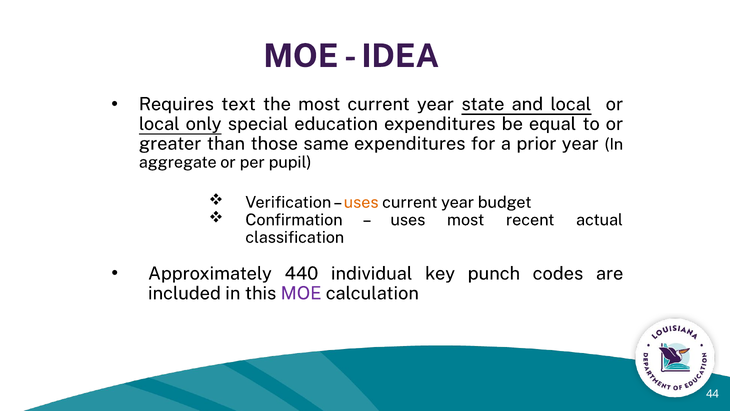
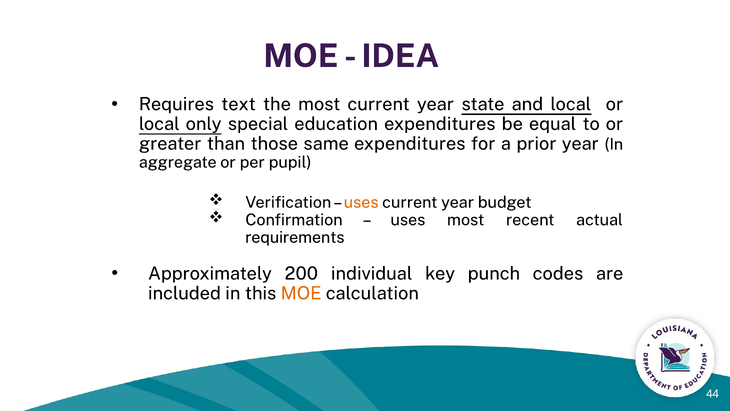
classification: classification -> requirements
440: 440 -> 200
MOE at (301, 293) colour: purple -> orange
